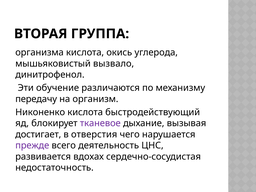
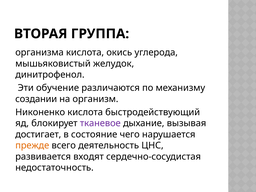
вызвало: вызвало -> желудок
передачу: передачу -> создании
отверстия: отверстия -> состояние
прежде colour: purple -> orange
вдохах: вдохах -> входят
